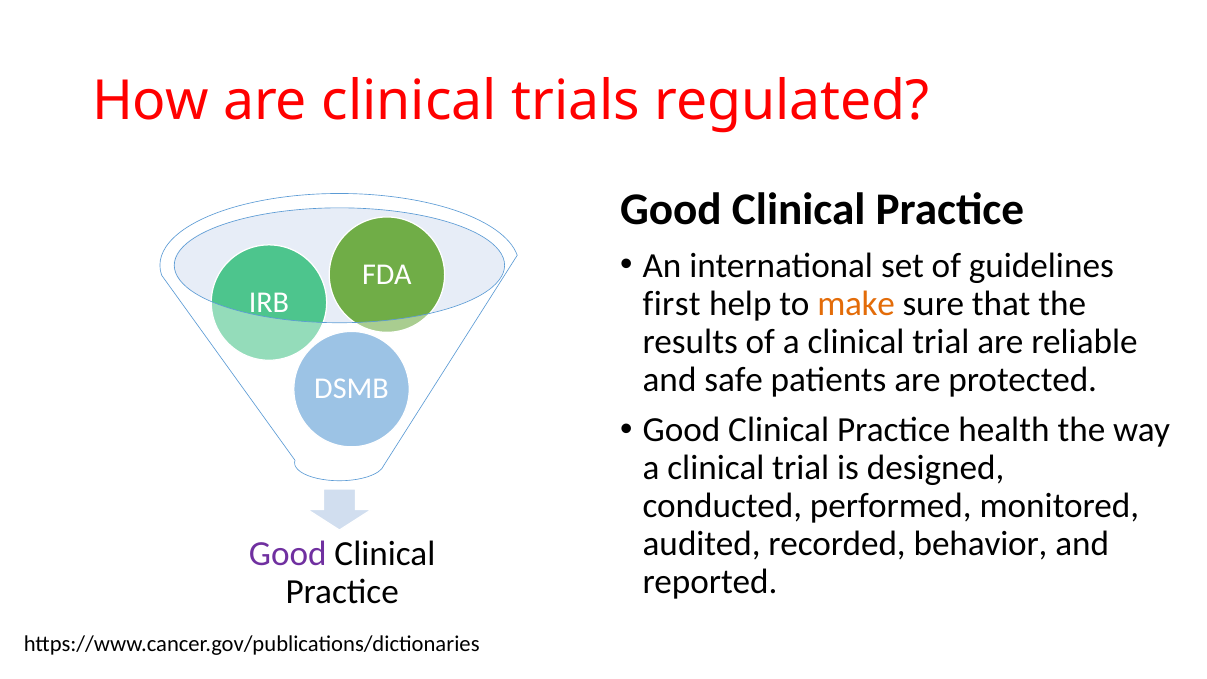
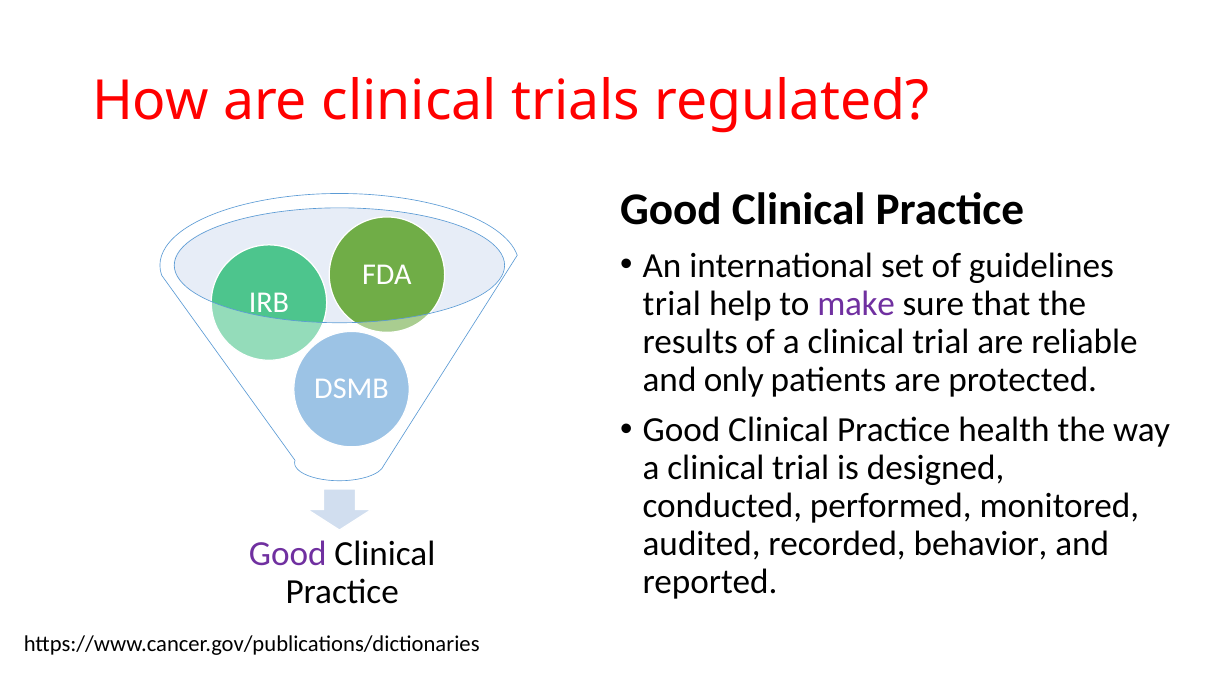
first at (672, 303): first -> trial
make colour: orange -> purple
safe: safe -> only
